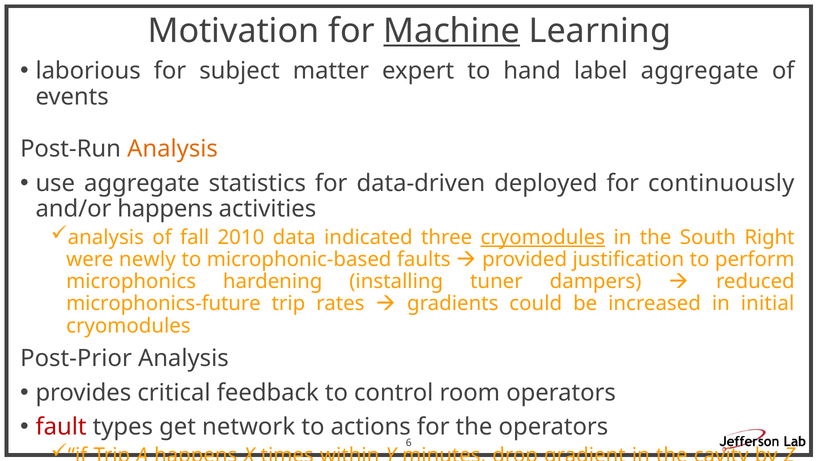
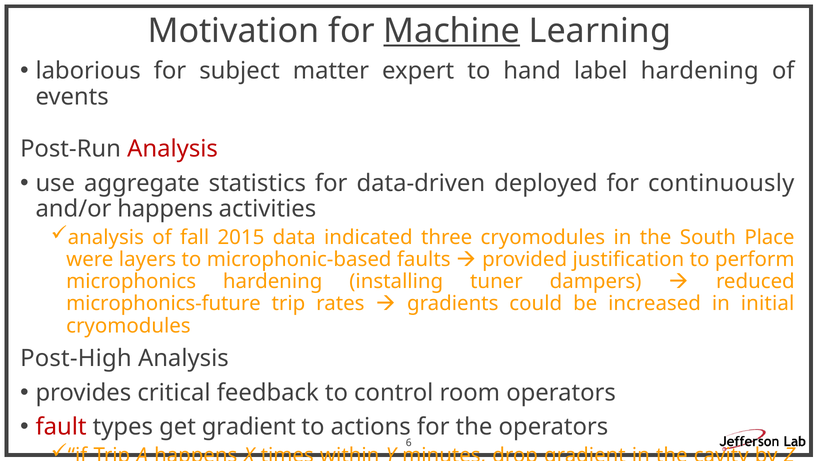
label aggregate: aggregate -> hardening
Analysis at (173, 149) colour: orange -> red
2010: 2010 -> 2015
cryomodules at (543, 237) underline: present -> none
Right: Right -> Place
newly: newly -> layers
Post-Prior: Post-Prior -> Post-High
get network: network -> gradient
